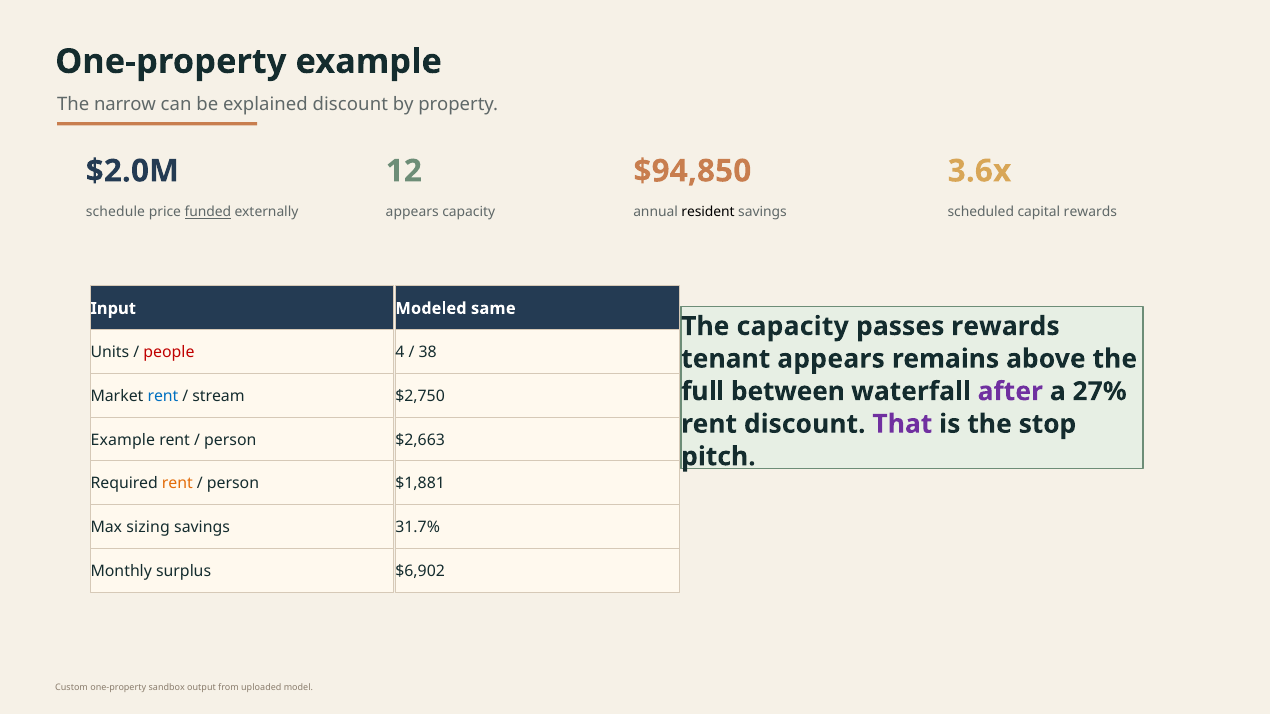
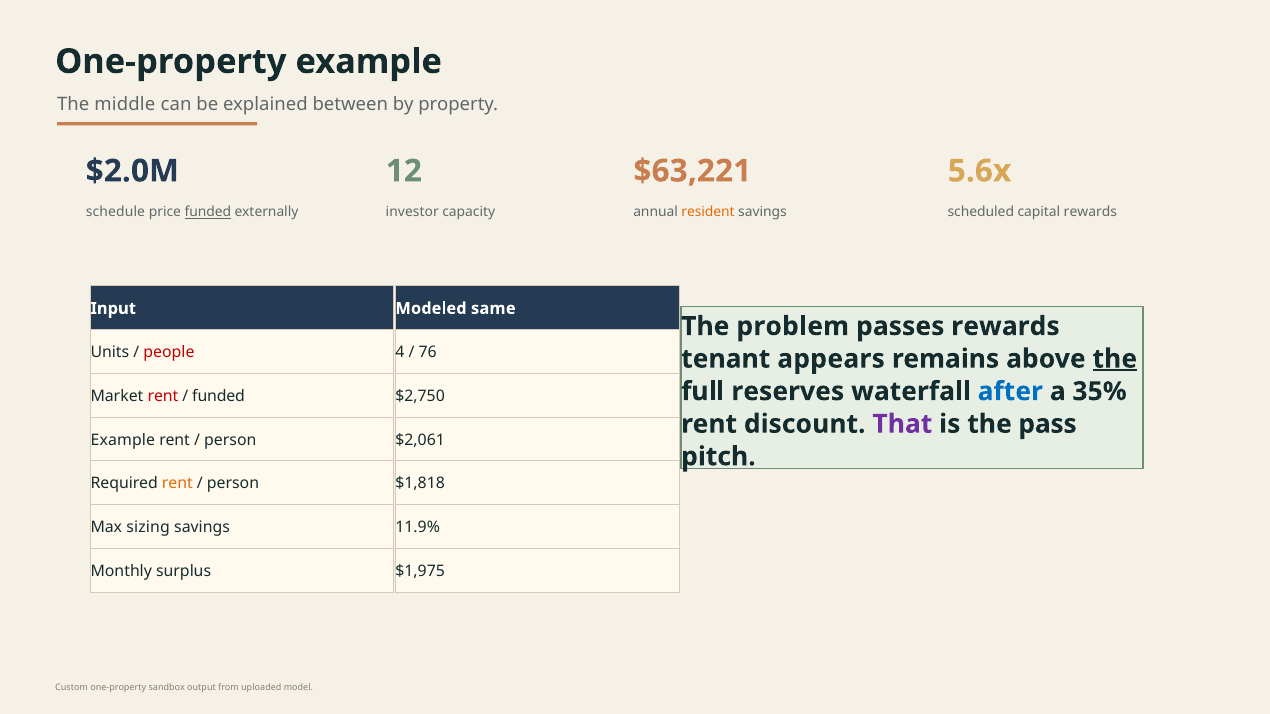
narrow: narrow -> middle
explained discount: discount -> between
$94,850: $94,850 -> $63,221
3.6x: 3.6x -> 5.6x
appears at (412, 212): appears -> investor
resident colour: black -> orange
The capacity: capacity -> problem
38: 38 -> 76
the at (1115, 359) underline: none -> present
between: between -> reserves
after colour: purple -> blue
27%: 27% -> 35%
rent at (163, 396) colour: blue -> red
stream at (219, 396): stream -> funded
stop: stop -> pass
$2,663: $2,663 -> $2,061
$1,881: $1,881 -> $1,818
31.7%: 31.7% -> 11.9%
$6,902: $6,902 -> $1,975
